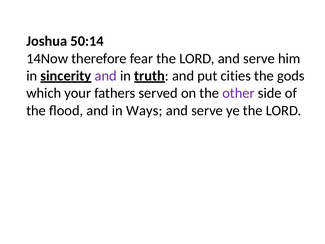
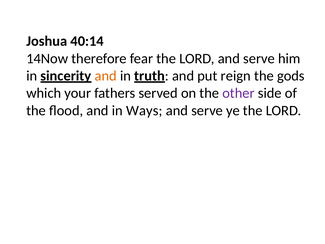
50:14: 50:14 -> 40:14
and at (106, 76) colour: purple -> orange
cities: cities -> reign
